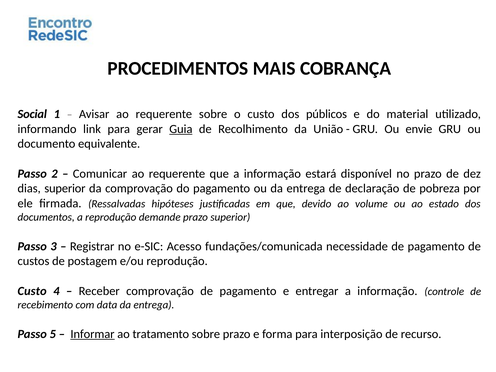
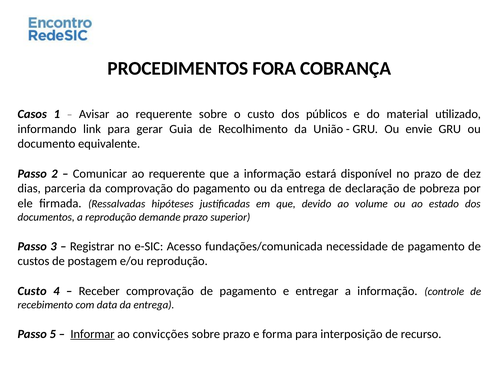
MAIS: MAIS -> FORA
Social: Social -> Casos
Guia underline: present -> none
dias superior: superior -> parceria
tratamento: tratamento -> convicções
